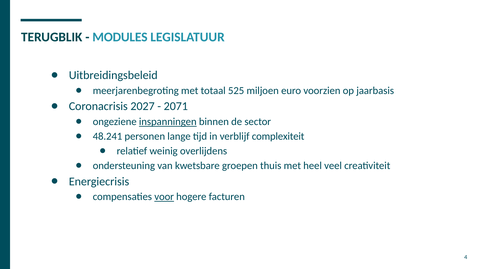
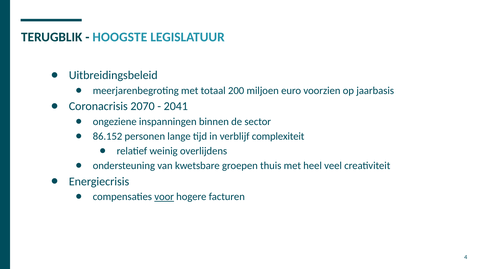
MODULES: MODULES -> HOOGSTE
525: 525 -> 200
2027: 2027 -> 2070
2071: 2071 -> 2041
inspanningen underline: present -> none
48.241: 48.241 -> 86.152
